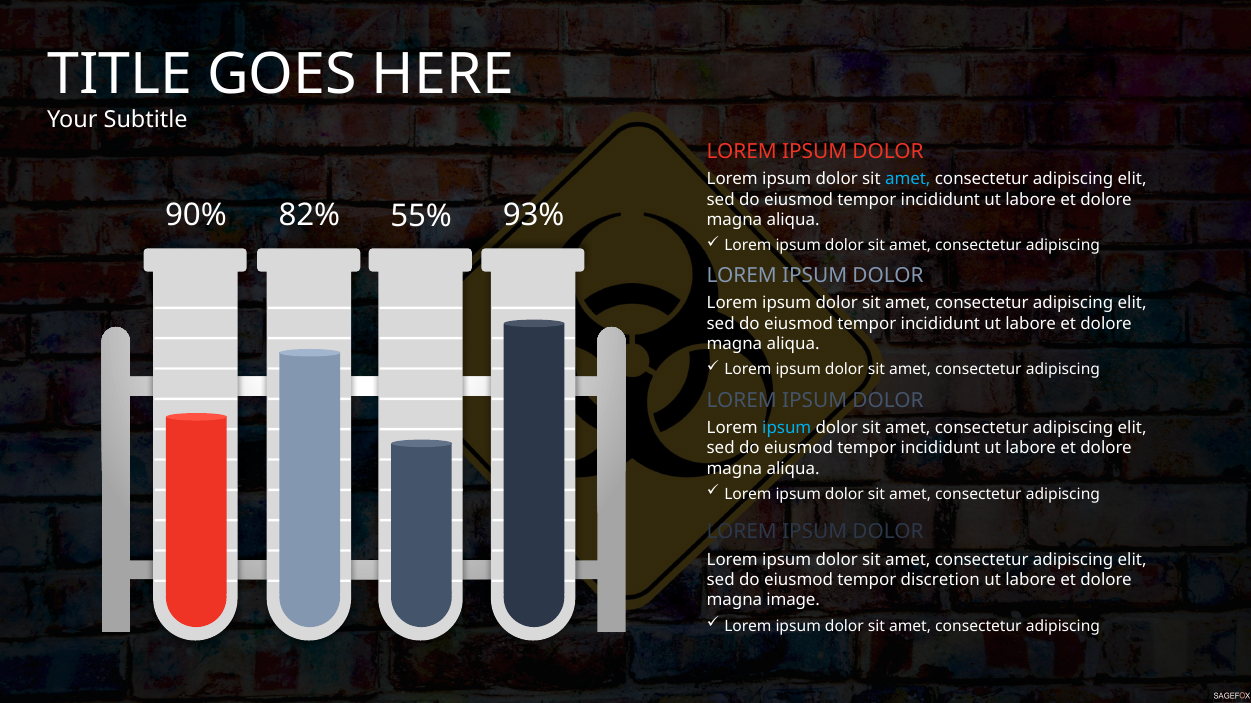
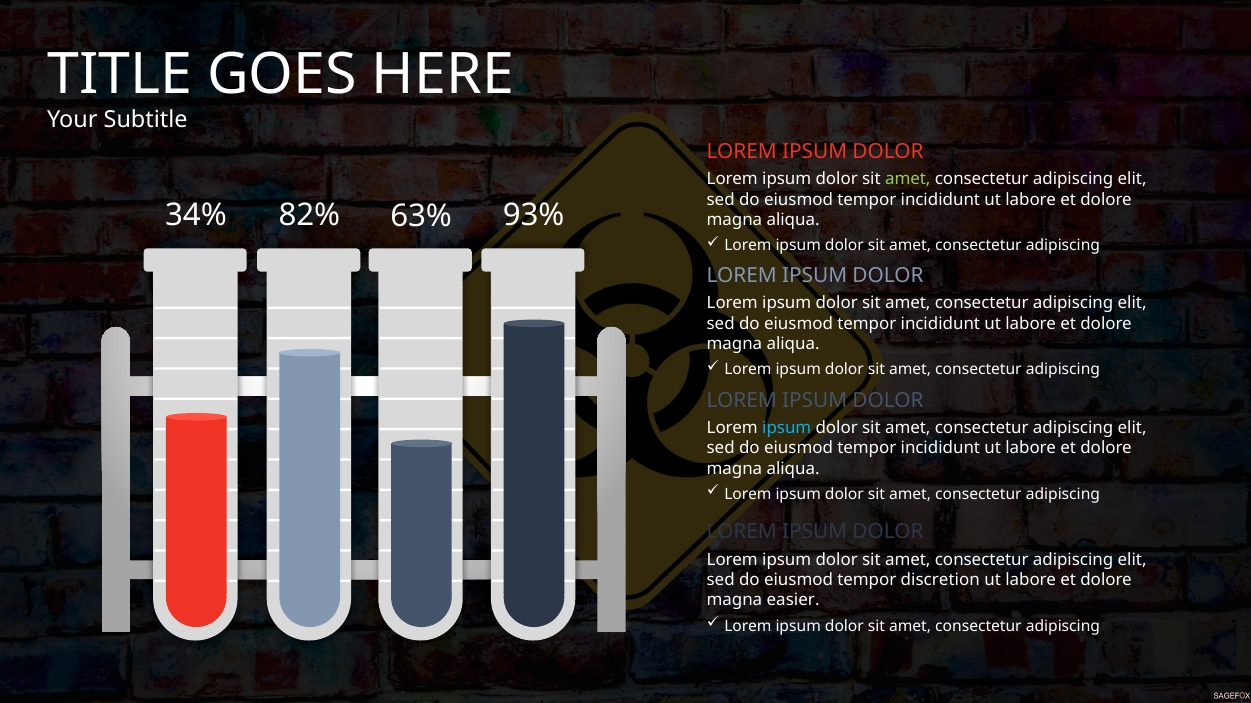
amet at (908, 180) colour: light blue -> light green
90%: 90% -> 34%
55%: 55% -> 63%
image: image -> easier
